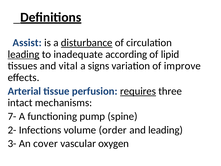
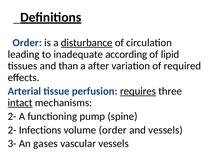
Assist at (27, 43): Assist -> Order
leading at (24, 54) underline: present -> none
vital: vital -> than
signs: signs -> after
improve: improve -> required
intact underline: none -> present
7- at (12, 116): 7- -> 2-
and leading: leading -> vessels
cover: cover -> gases
vascular oxygen: oxygen -> vessels
